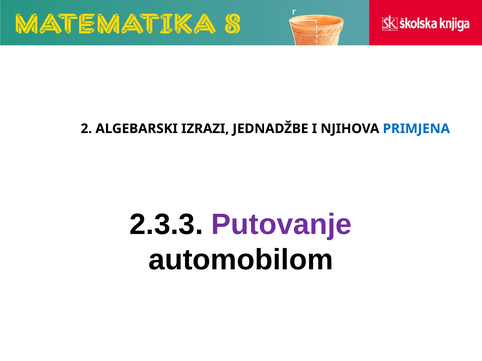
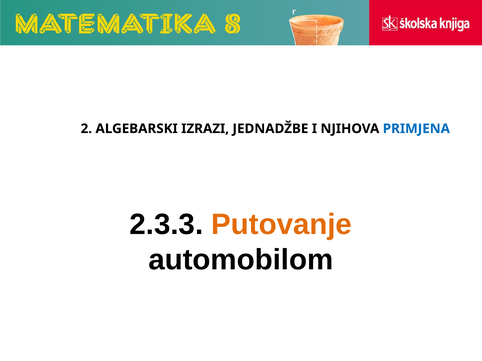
Putovanje colour: purple -> orange
